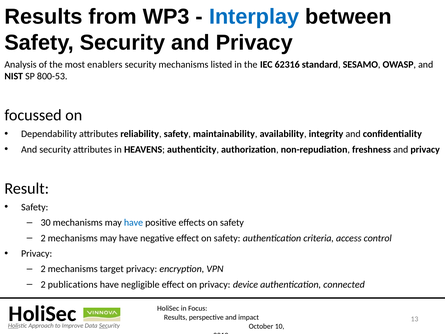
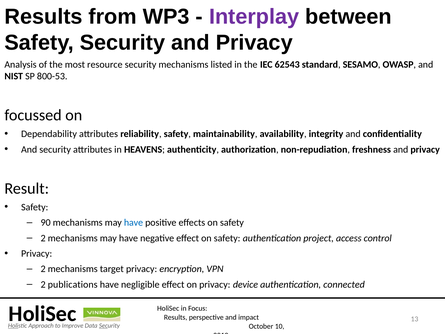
Interplay colour: blue -> purple
enablers: enablers -> resource
62316: 62316 -> 62543
30: 30 -> 90
criteria: criteria -> project
